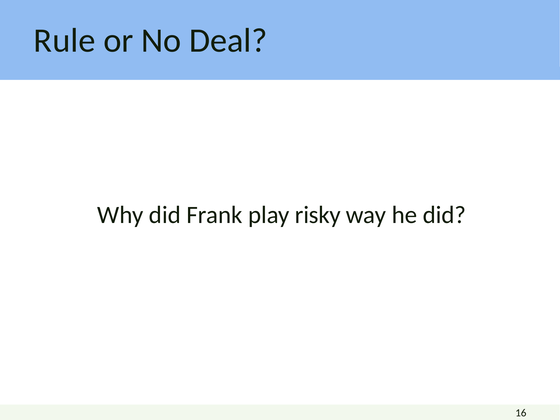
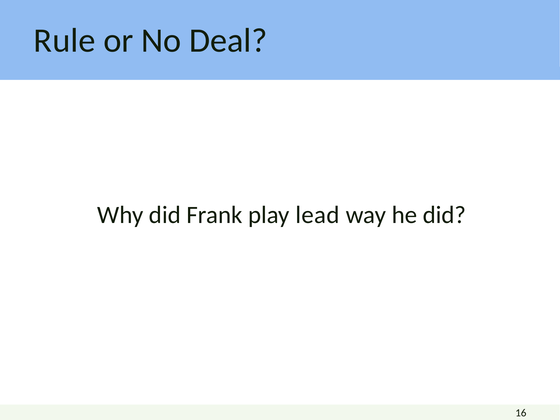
risky: risky -> lead
